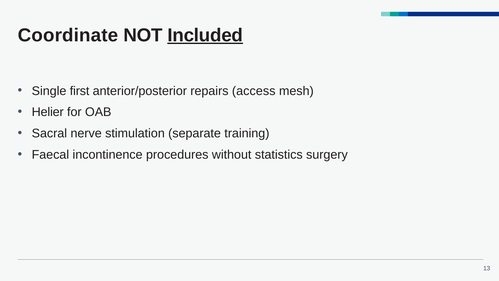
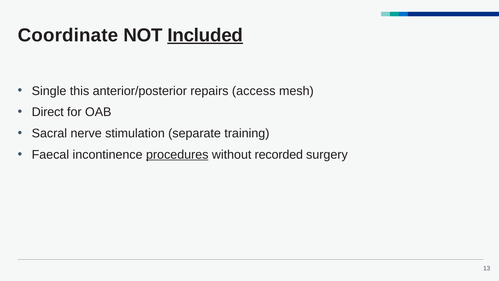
first: first -> this
Helier: Helier -> Direct
procedures underline: none -> present
statistics: statistics -> recorded
